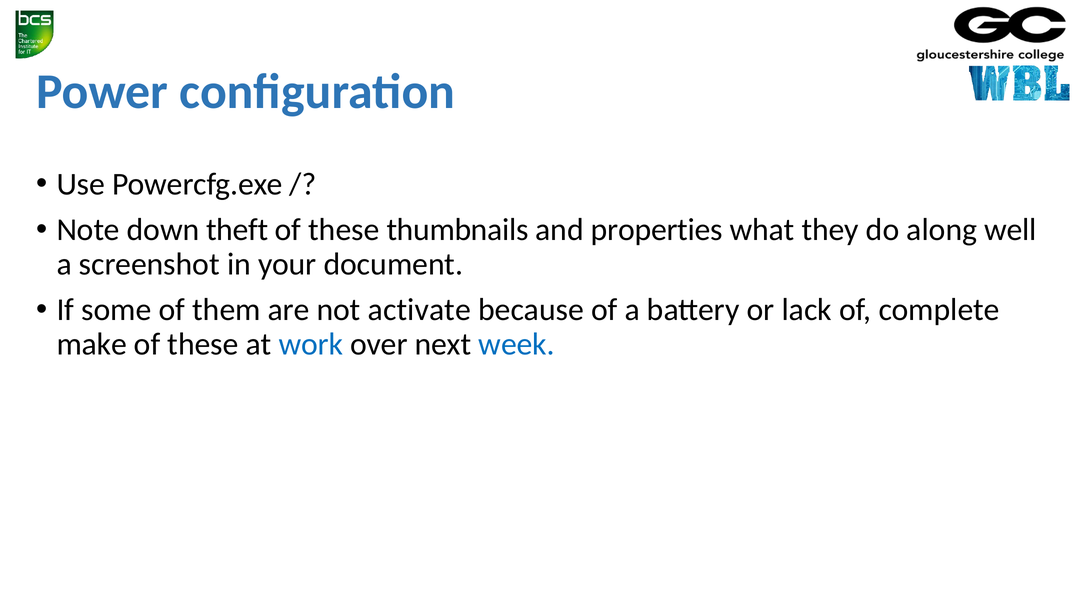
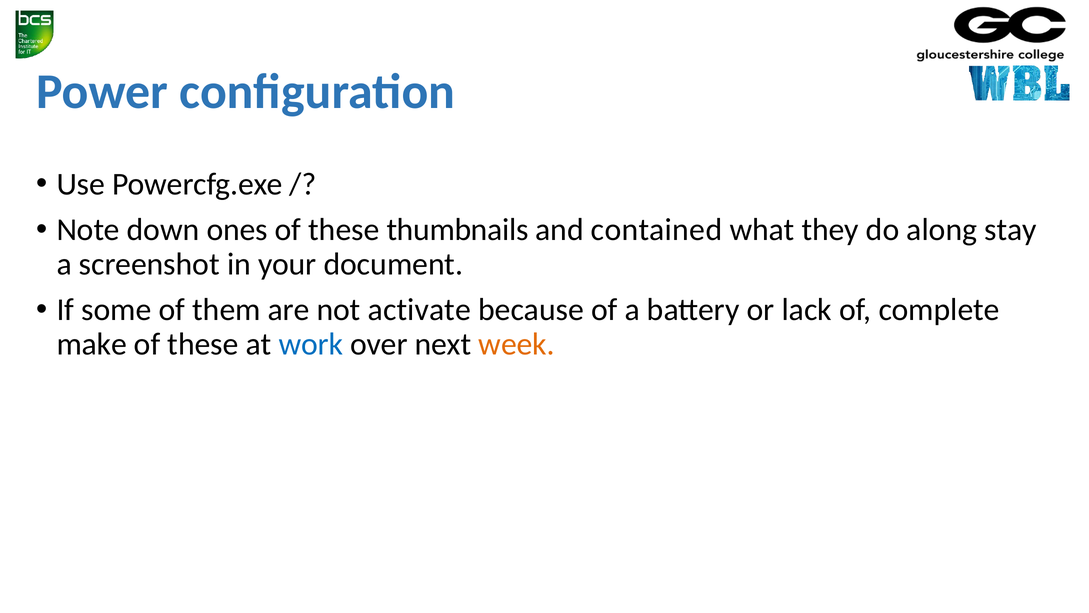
theft: theft -> ones
properties: properties -> contained
well: well -> stay
week colour: blue -> orange
